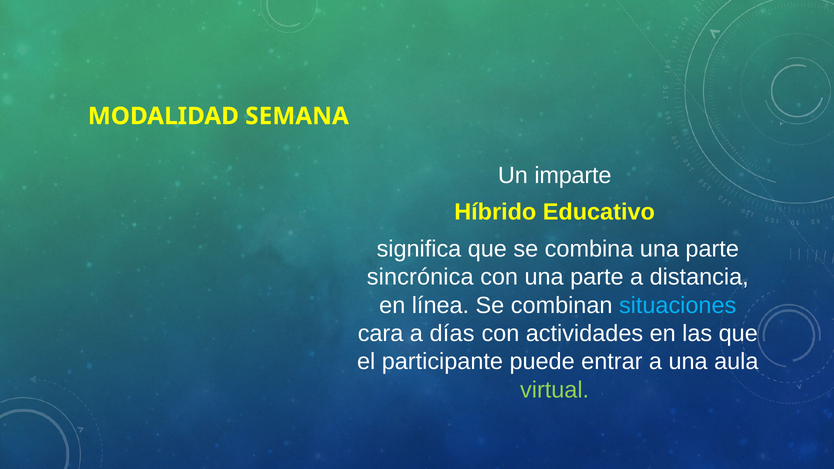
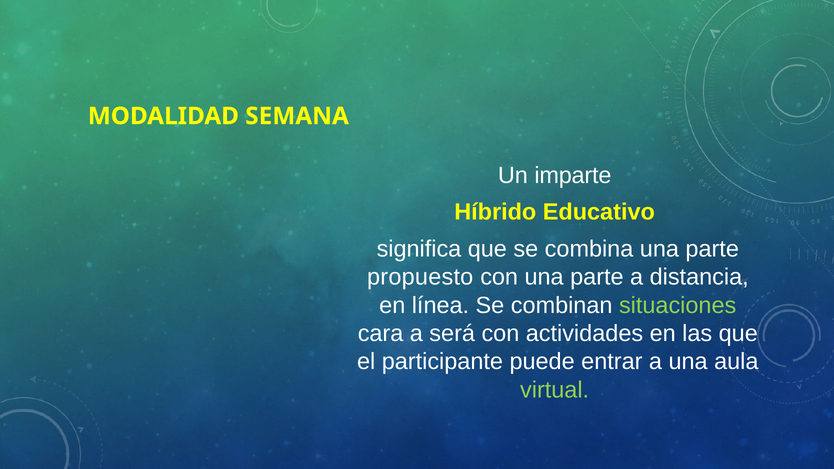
sincrónica: sincrónica -> propuesto
situaciones colour: light blue -> light green
días: días -> será
